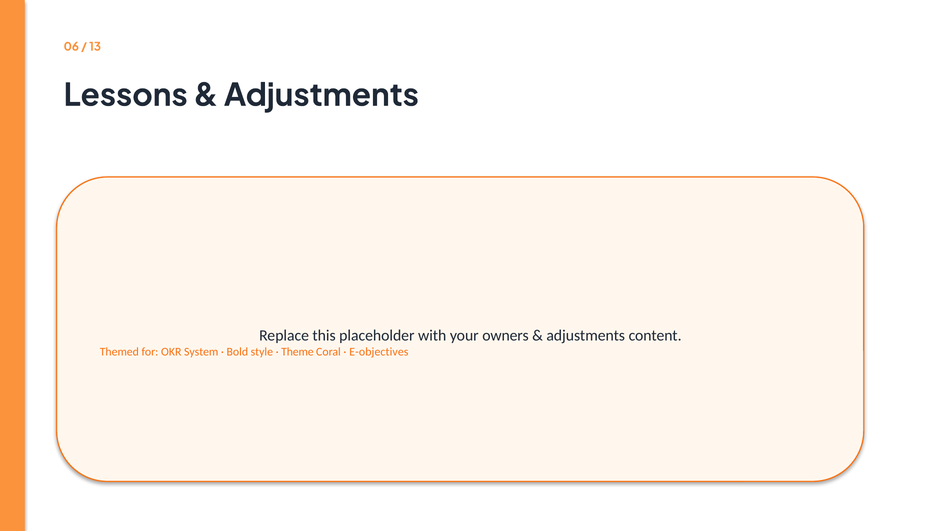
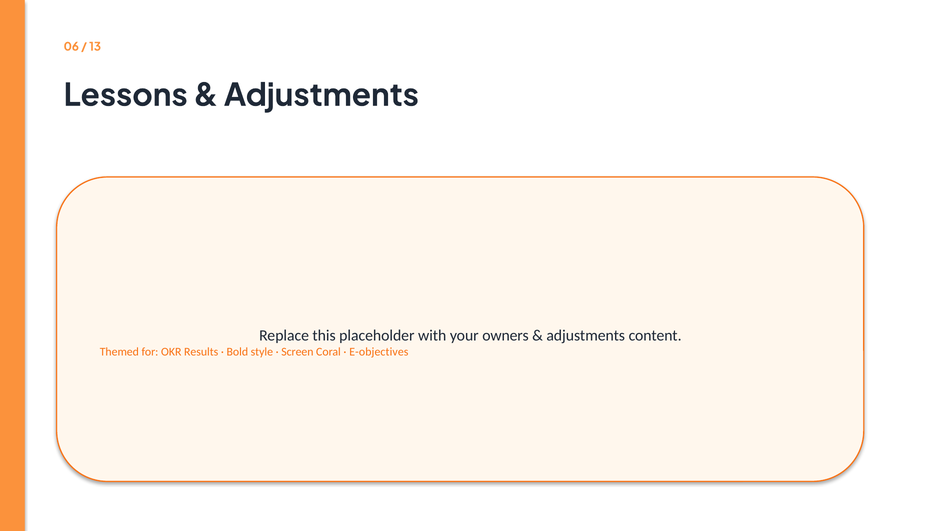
System: System -> Results
Theme: Theme -> Screen
